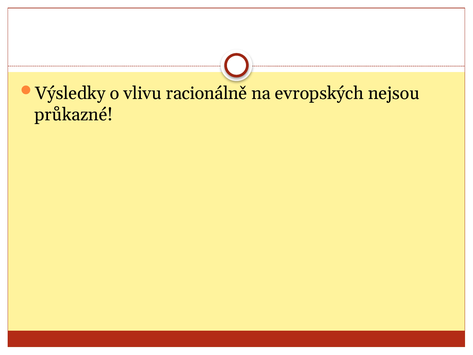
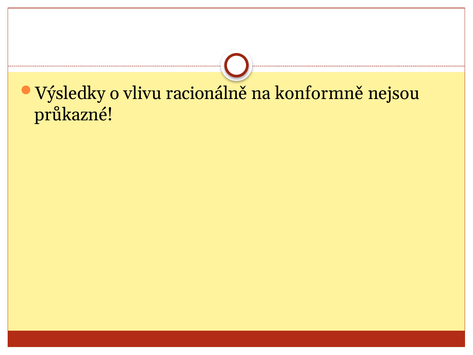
evropských: evropských -> konformně
